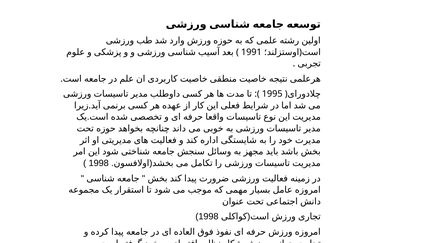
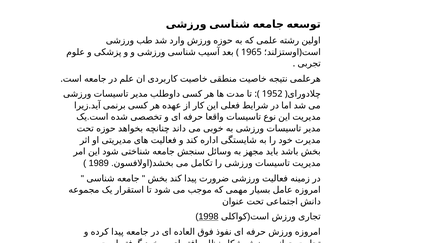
1991: 1991 -> 1965
1995: 1995 -> 1952
1998 at (99, 163): 1998 -> 1989
1998 at (208, 217) underline: none -> present
